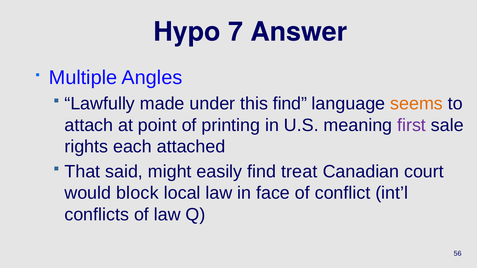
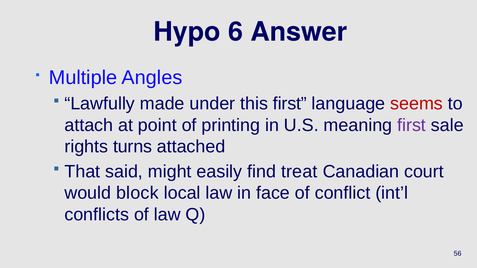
7: 7 -> 6
this find: find -> first
seems colour: orange -> red
each: each -> turns
